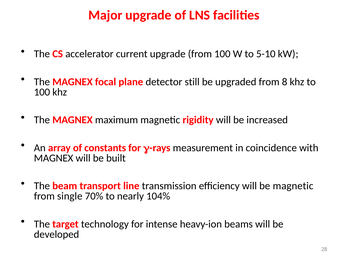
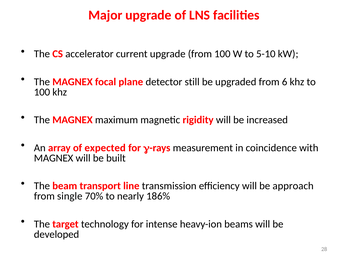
8: 8 -> 6
constants: constants -> expected
be magnetic: magnetic -> approach
104%: 104% -> 186%
